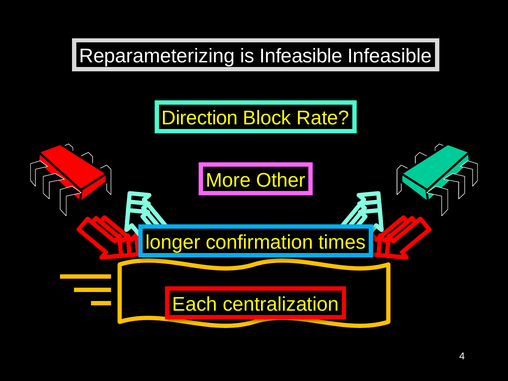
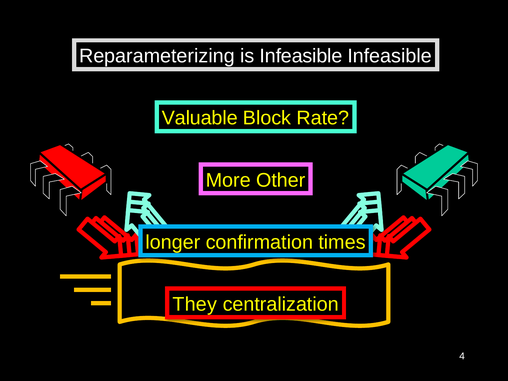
Direction: Direction -> Valuable
Each: Each -> They
